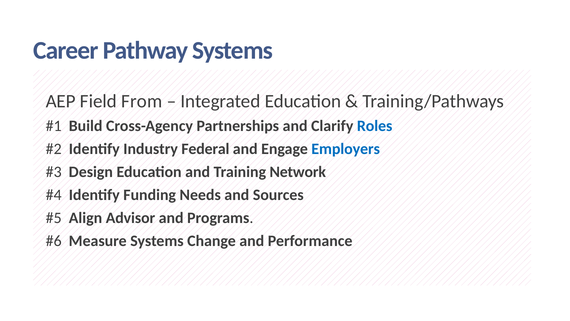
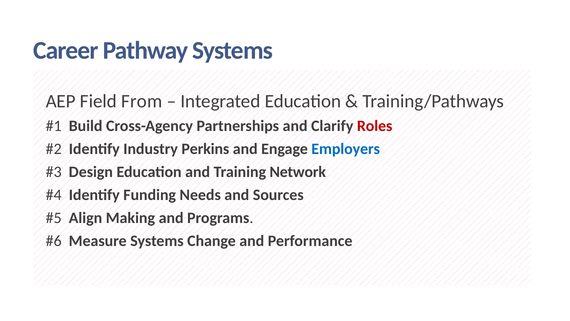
Roles colour: blue -> red
Federal: Federal -> Perkins
Advisor: Advisor -> Making
